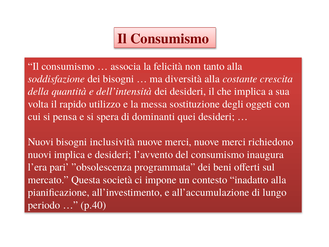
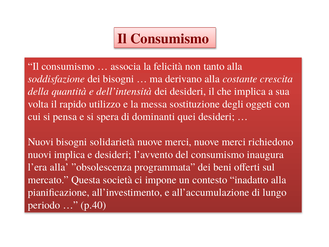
diversità: diversità -> derivano
inclusività: inclusività -> solidarietà
l’era pari: pari -> alla
